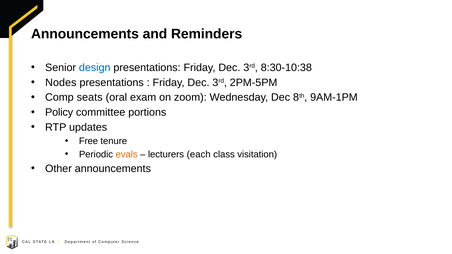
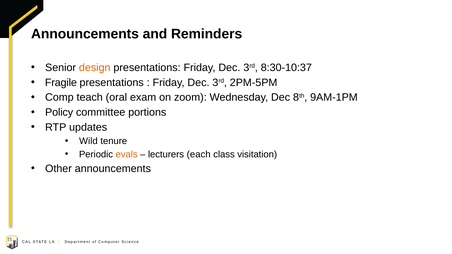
design colour: blue -> orange
8:30-10:38: 8:30-10:38 -> 8:30-10:37
Nodes: Nodes -> Fragile
seats: seats -> teach
Free: Free -> Wild
